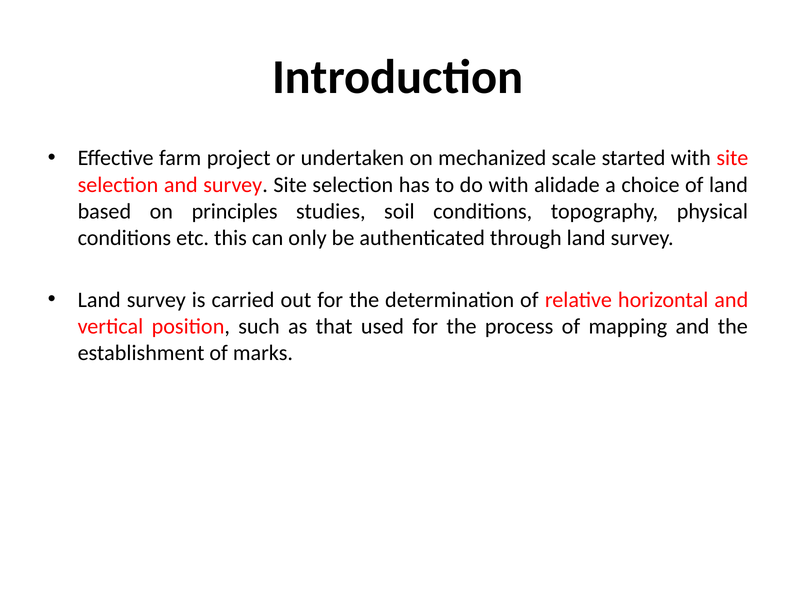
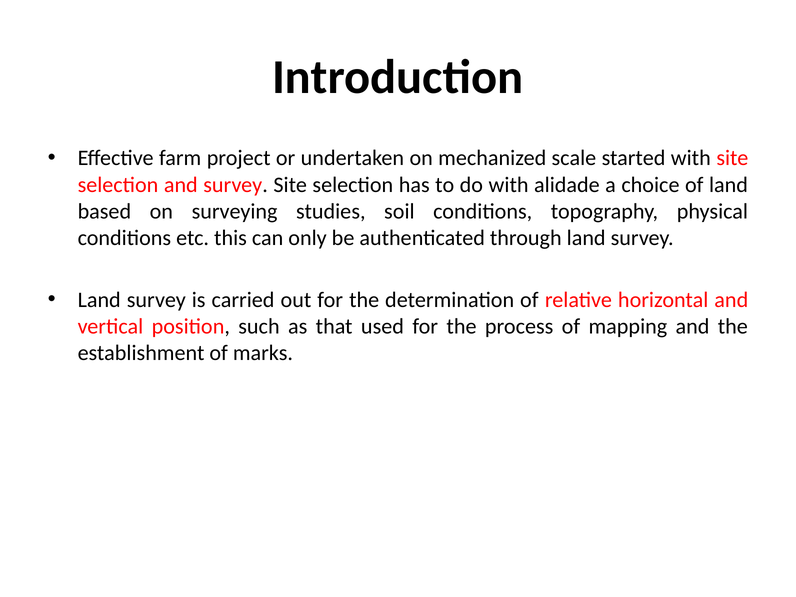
principles: principles -> surveying
